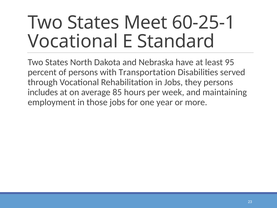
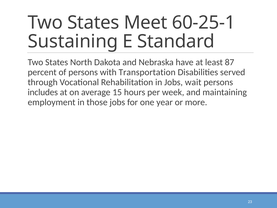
Vocational at (73, 41): Vocational -> Sustaining
95: 95 -> 87
they: they -> wait
85: 85 -> 15
